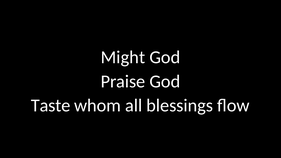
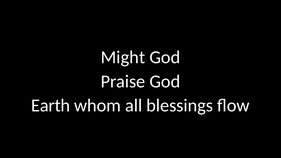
Taste: Taste -> Earth
